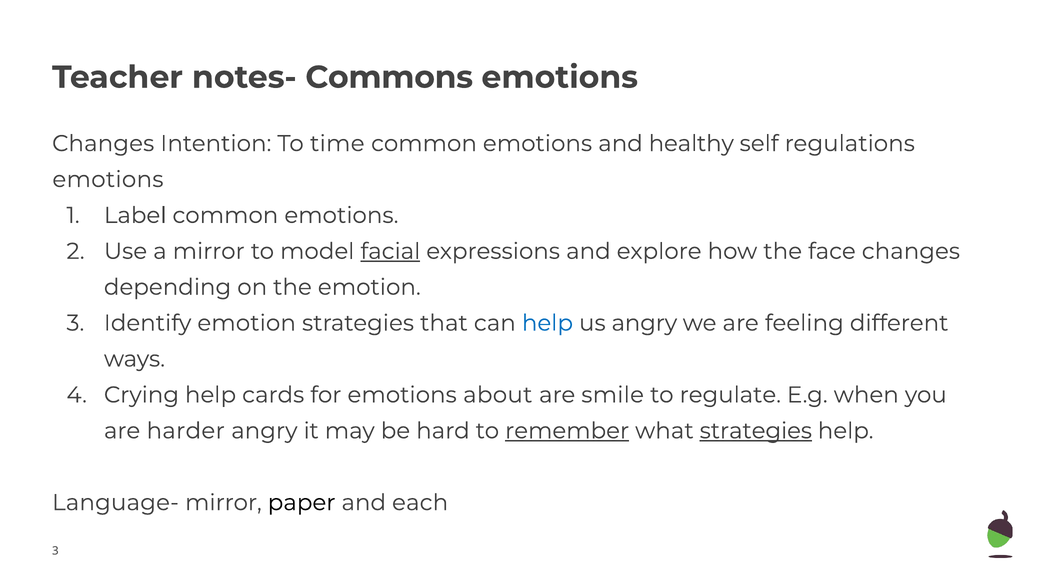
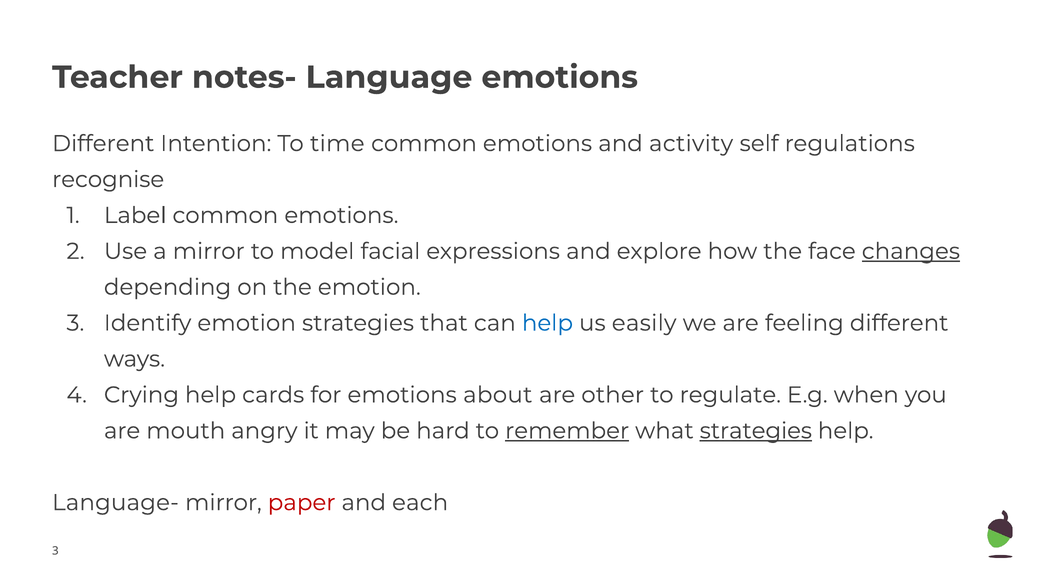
Commons: Commons -> Language
Changes at (103, 144): Changes -> Different
healthy: healthy -> activity
emotions at (108, 180): emotions -> recognise
facial underline: present -> none
changes at (911, 251) underline: none -> present
us angry: angry -> easily
smile: smile -> other
harder: harder -> mouth
paper colour: black -> red
